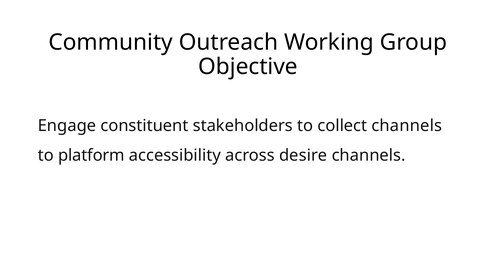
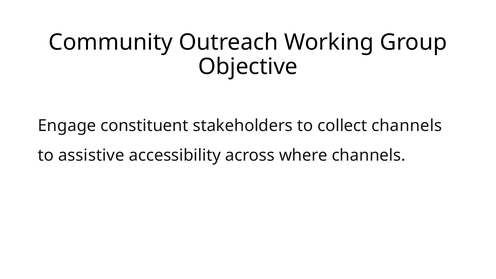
platform: platform -> assistive
desire: desire -> where
